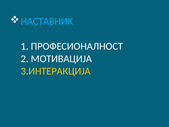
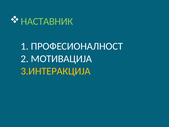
НАСТАВНИК colour: light blue -> light green
